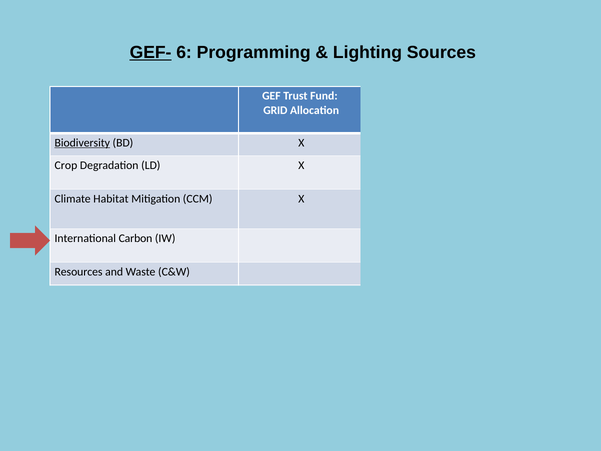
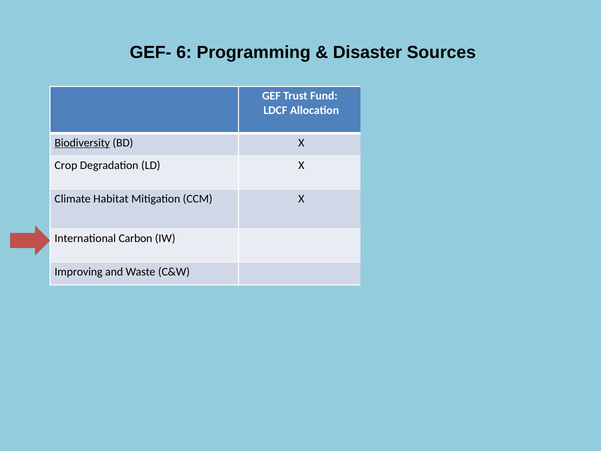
GEF- underline: present -> none
Lighting: Lighting -> Disaster
GRID at (275, 110): GRID -> LDCF
Resources: Resources -> Improving
